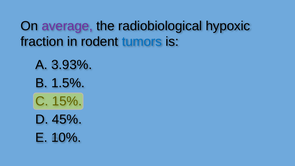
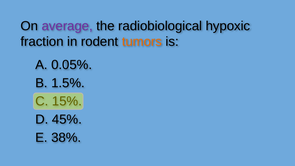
tumors colour: blue -> orange
3.93%: 3.93% -> 0.05%
10%: 10% -> 38%
